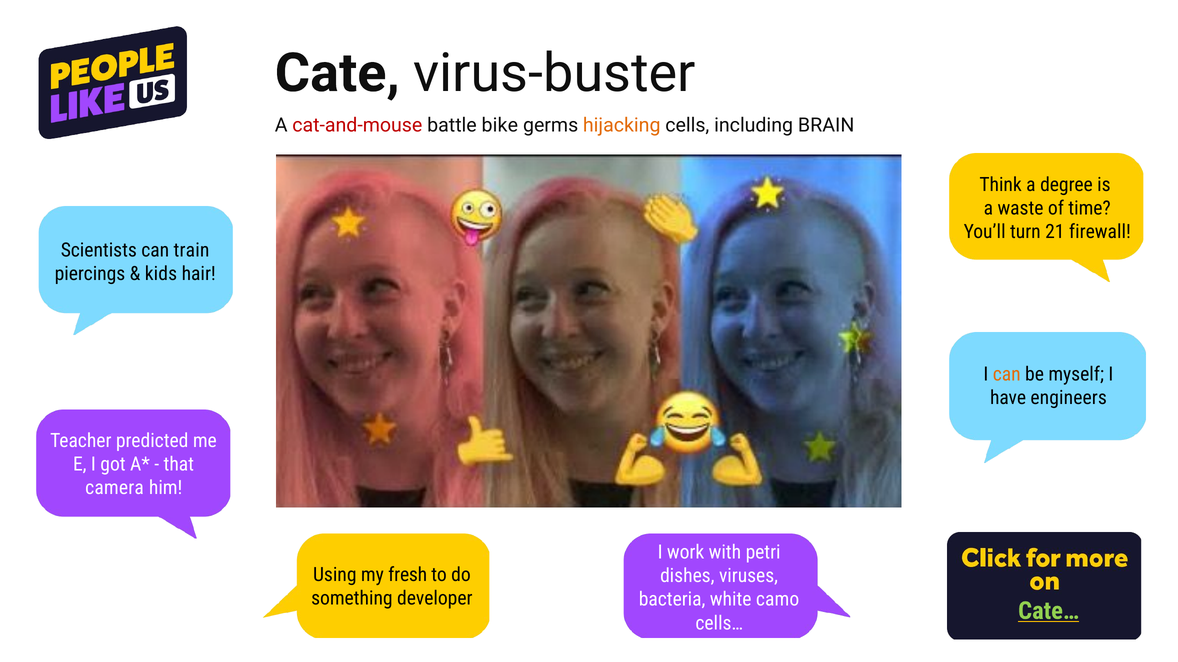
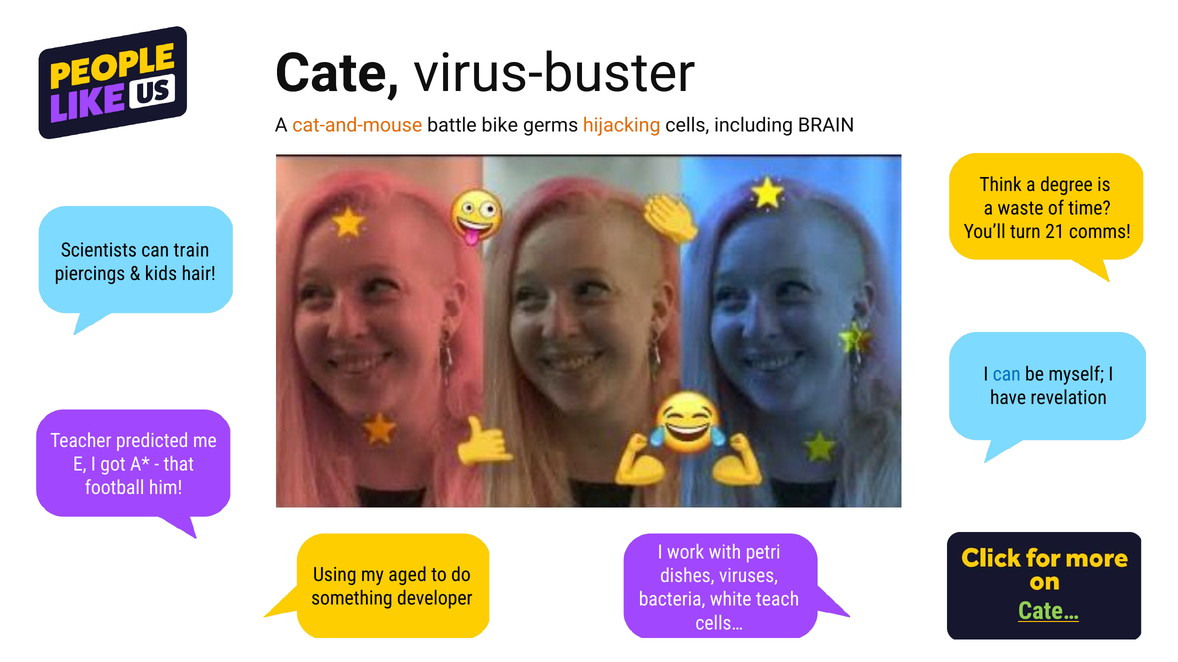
cat-and-mouse colour: red -> orange
firewall: firewall -> comms
can at (1007, 375) colour: orange -> blue
engineers: engineers -> revelation
camera: camera -> football
fresh: fresh -> aged
camo: camo -> teach
